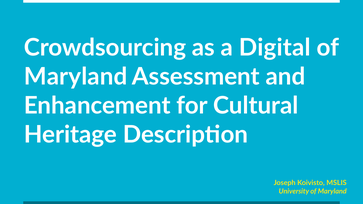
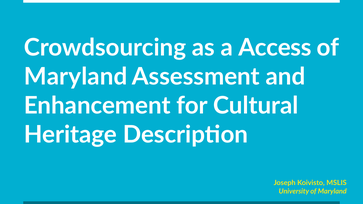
Digital: Digital -> Access
